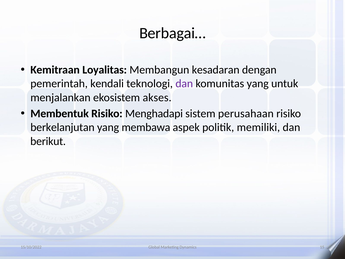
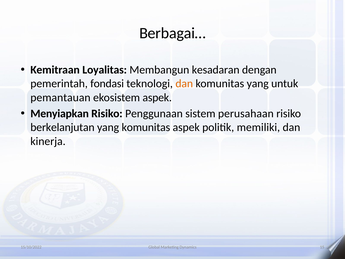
kendali: kendali -> fondasi
dan at (184, 84) colour: purple -> orange
menjalankan: menjalankan -> pemantauan
ekosistem akses: akses -> aspek
Membentuk: Membentuk -> Menyiapkan
Menghadapi: Menghadapi -> Penggunaan
yang membawa: membawa -> komunitas
berikut: berikut -> kinerja
